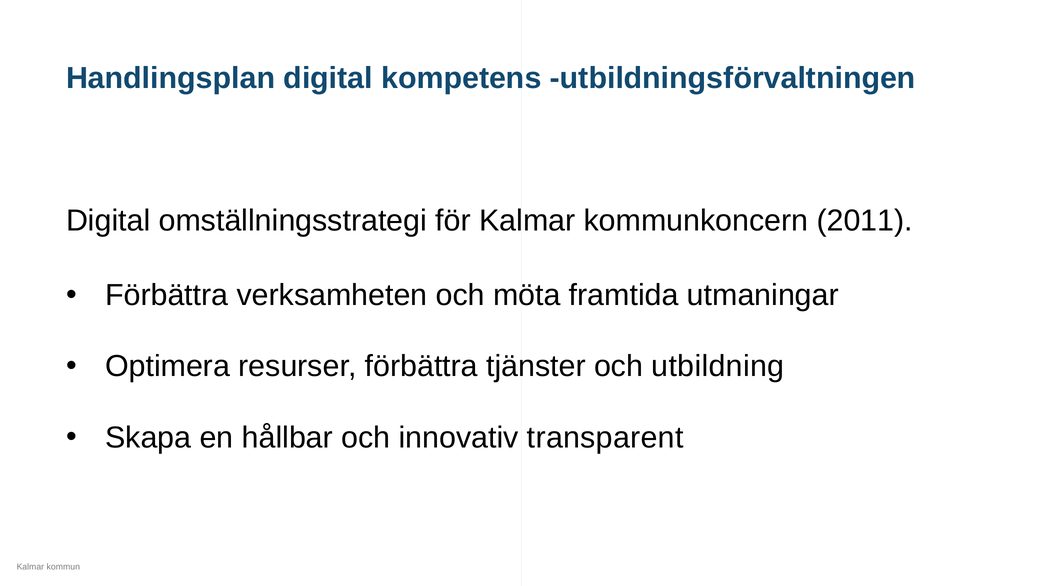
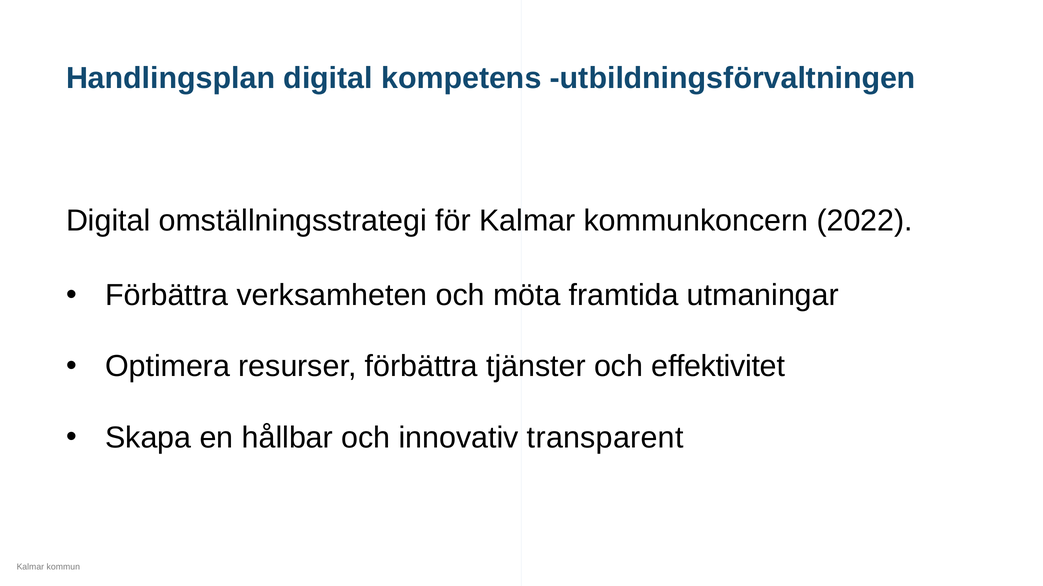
2011: 2011 -> 2022
utbildning: utbildning -> effektivitet
